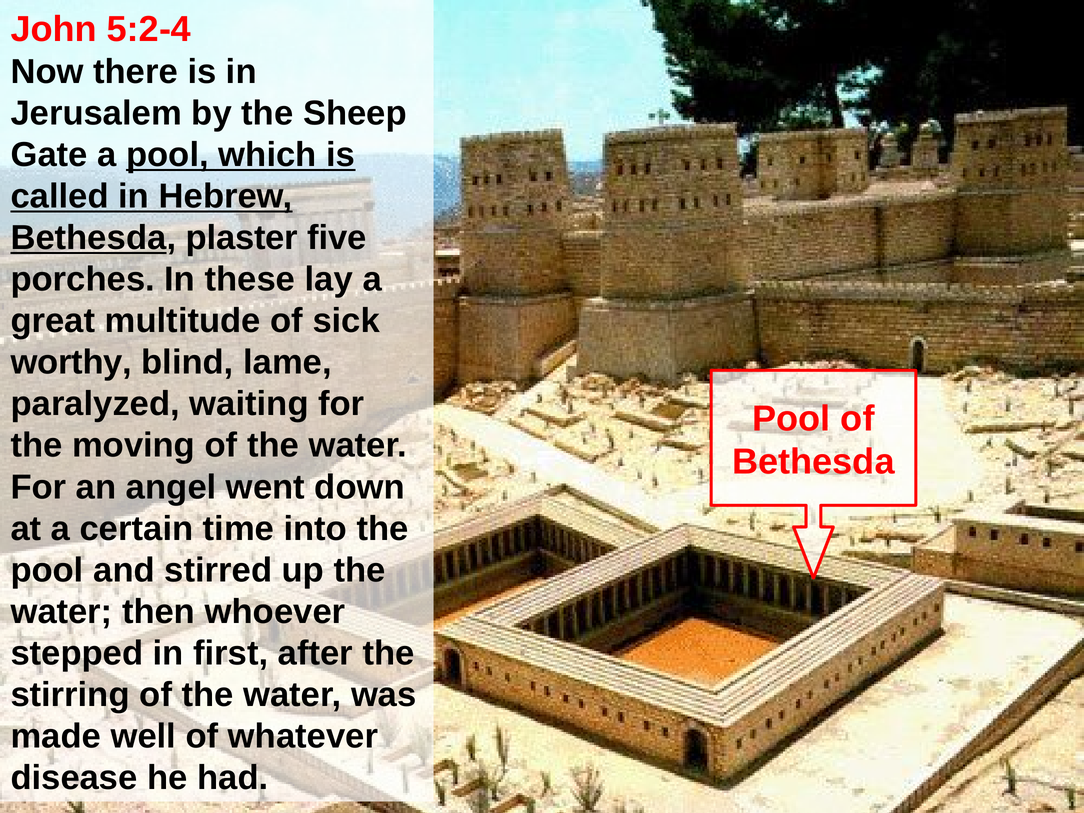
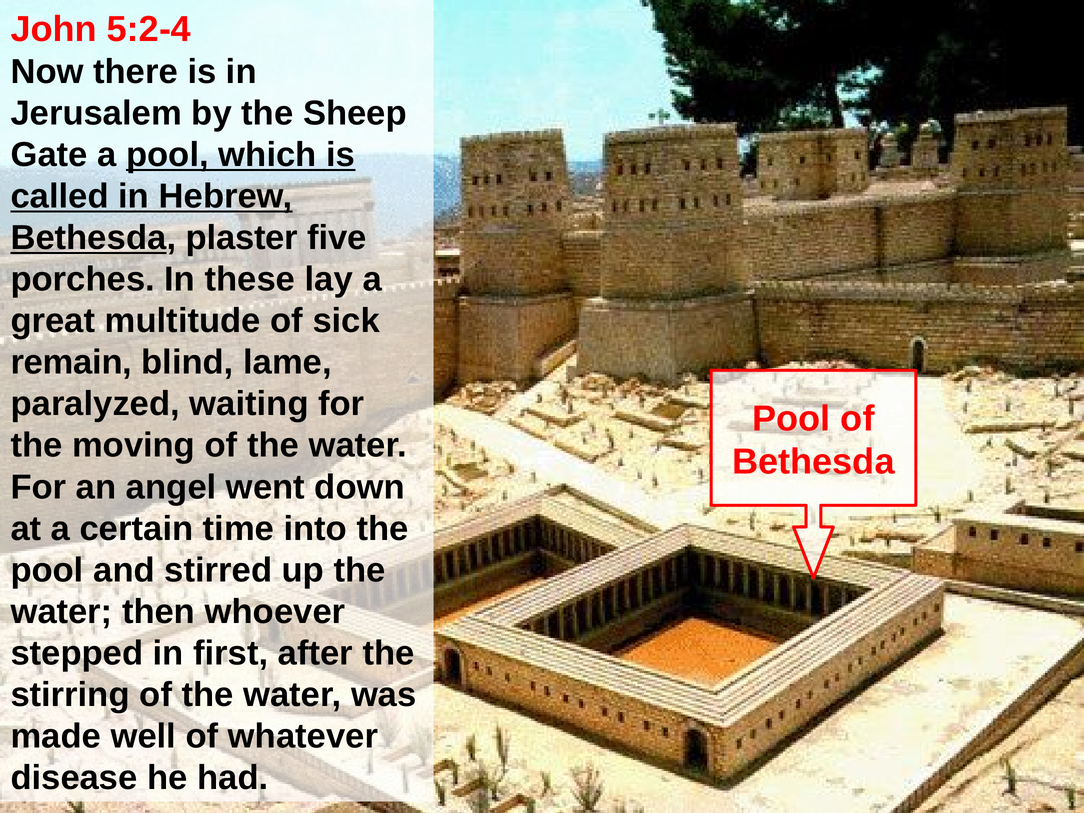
worthy: worthy -> remain
